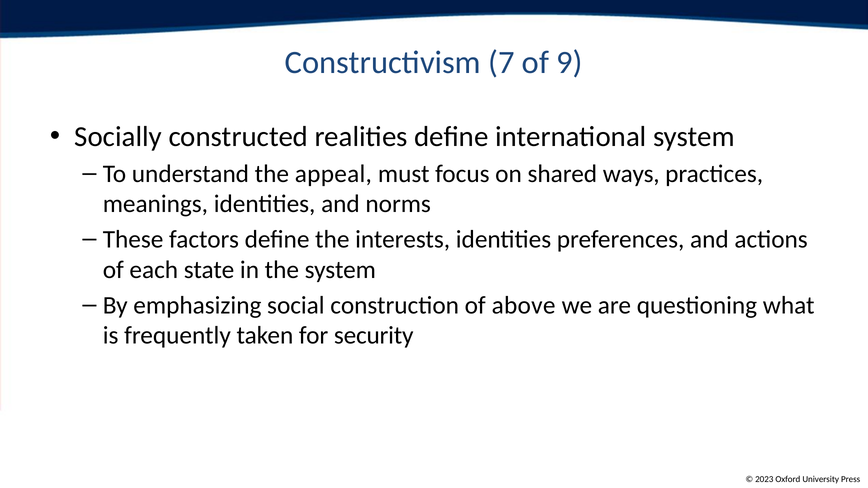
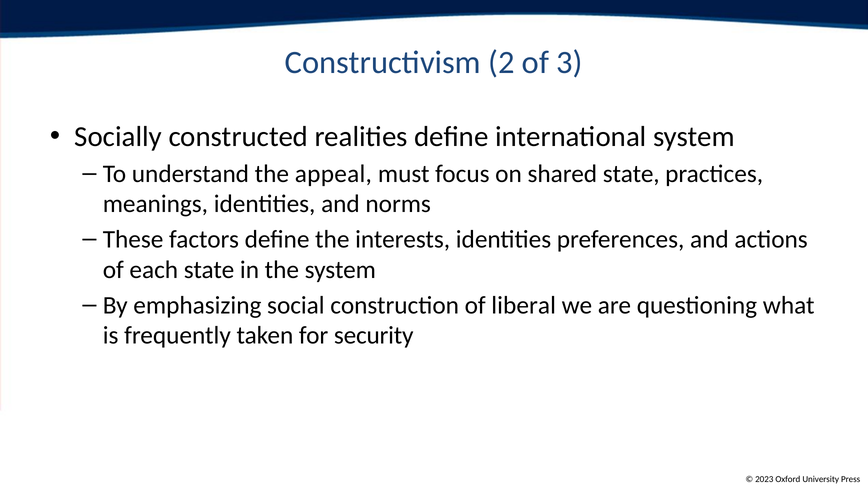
7: 7 -> 2
9: 9 -> 3
shared ways: ways -> state
above: above -> liberal
